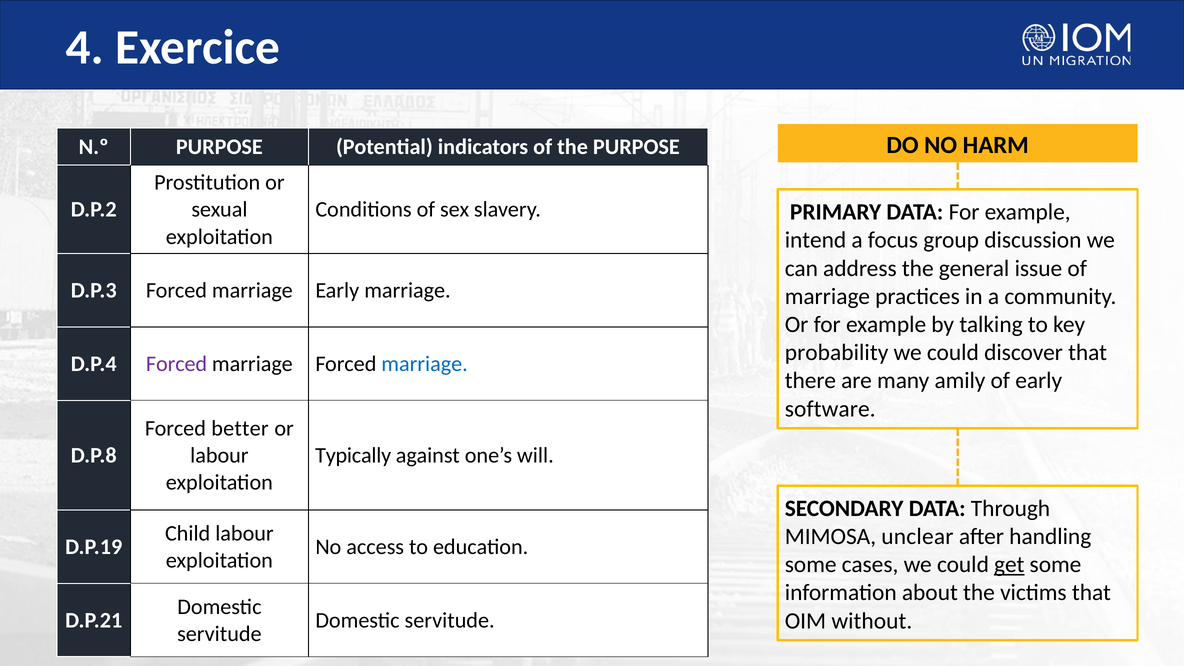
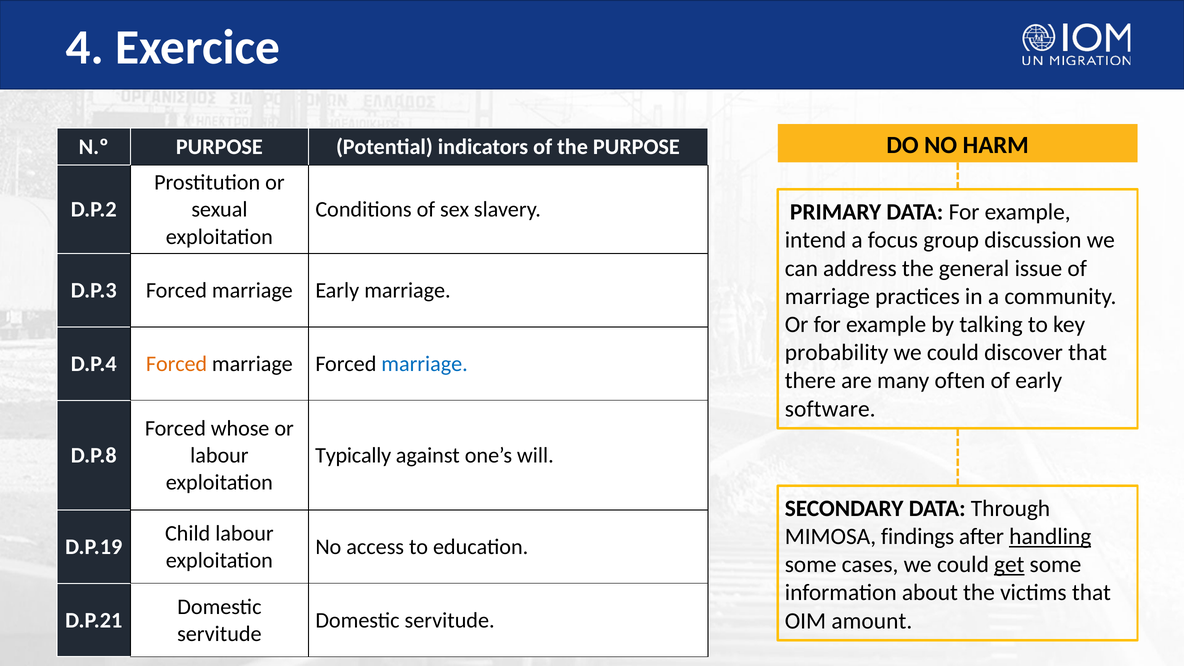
Forced at (177, 364) colour: purple -> orange
amily: amily -> often
better: better -> whose
unclear: unclear -> findings
handling underline: none -> present
without: without -> amount
